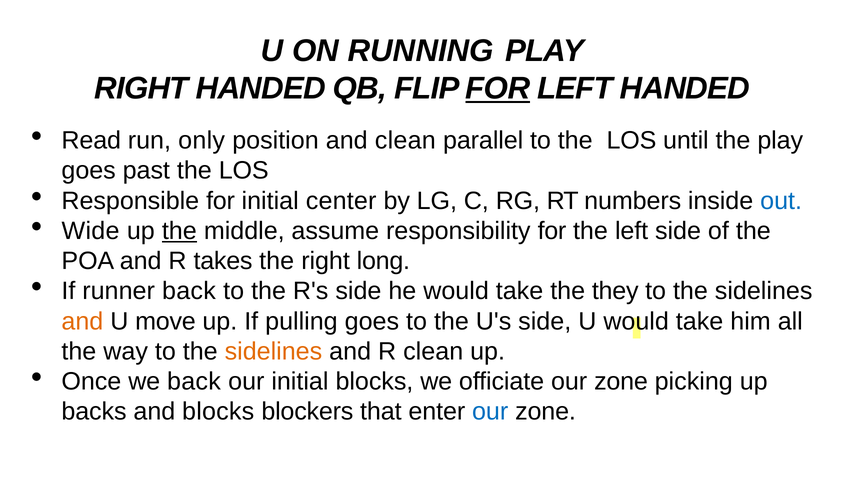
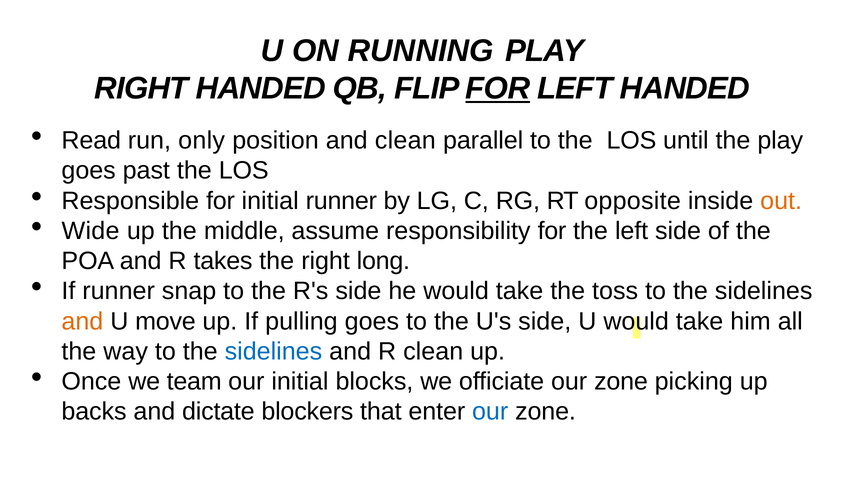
initial center: center -> runner
numbers: numbers -> opposite
out colour: blue -> orange
the at (179, 231) underline: present -> none
runner back: back -> snap
they: they -> toss
sidelines at (273, 351) colour: orange -> blue
we back: back -> team
and blocks: blocks -> dictate
